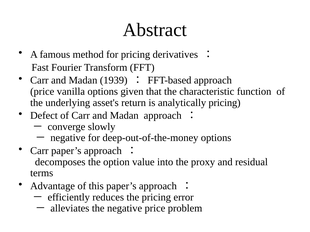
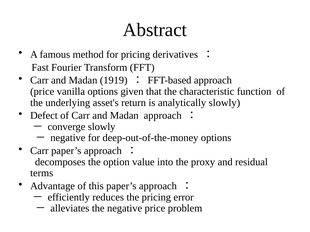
1939: 1939 -> 1919
analytically pricing: pricing -> slowly
